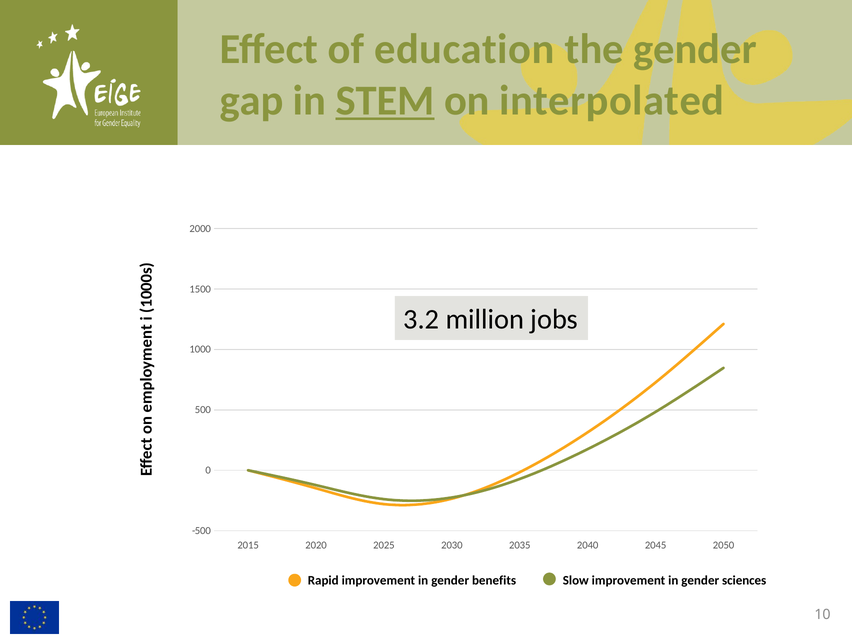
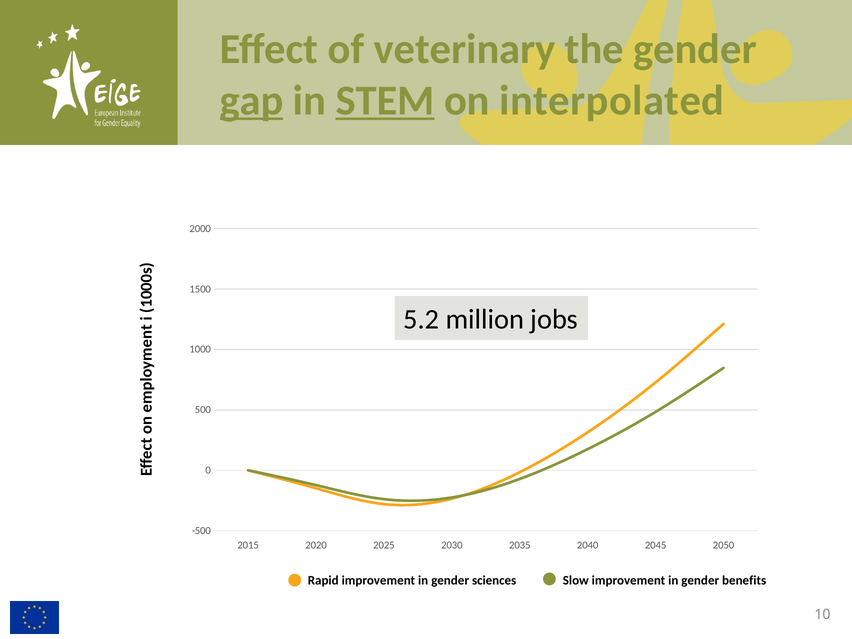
education: education -> veterinary
gap underline: none -> present
3.2: 3.2 -> 5.2
benefits: benefits -> sciences
sciences: sciences -> benefits
